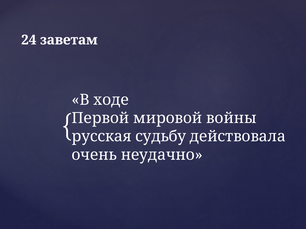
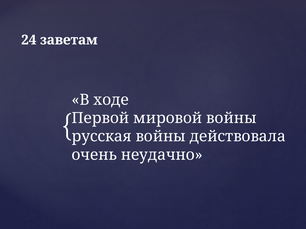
русская судьбу: судьбу -> войны
